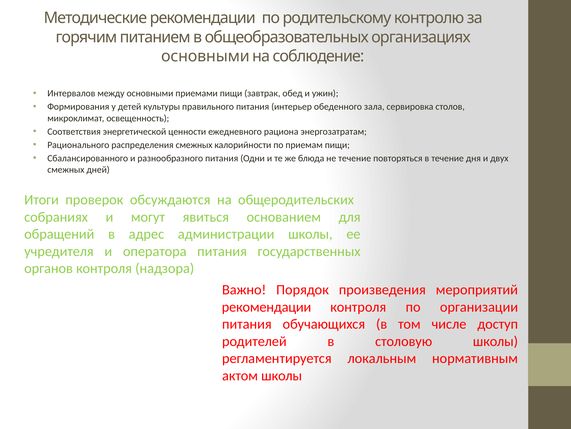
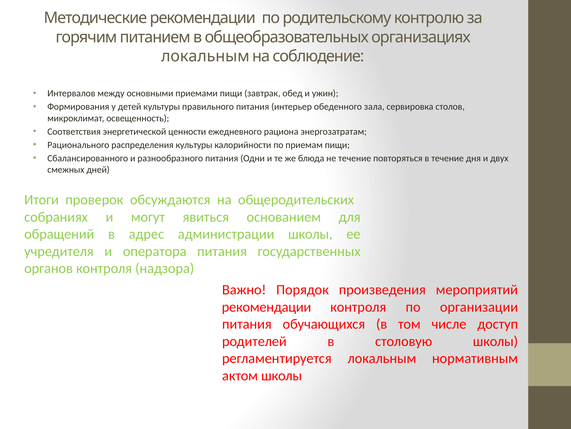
основными at (205, 56): основными -> локальным
распределения смежных: смежных -> культуры
